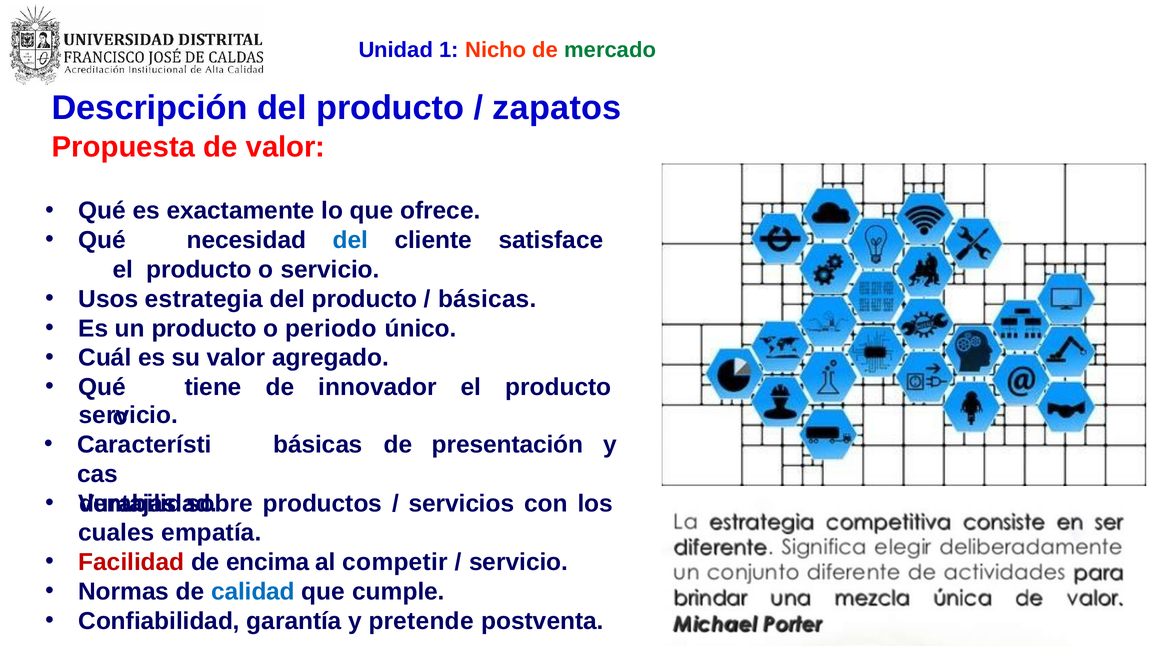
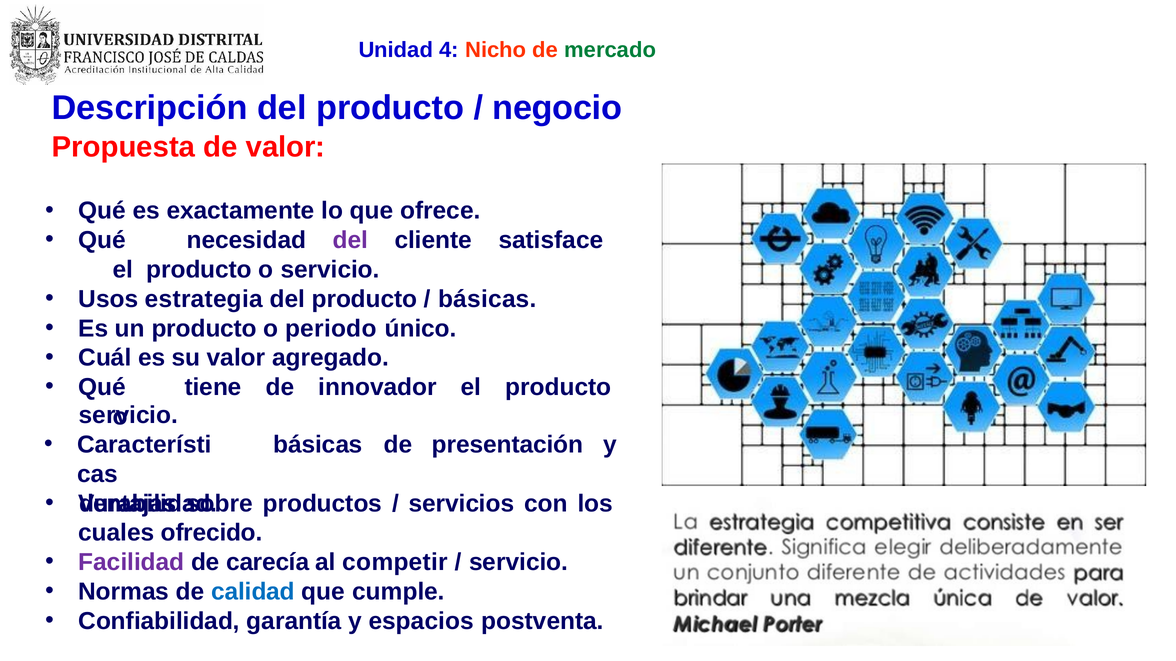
1: 1 -> 4
zapatos: zapatos -> negocio
del at (350, 240) colour: blue -> purple
empatía: empatía -> ofrecido
Facilidad colour: red -> purple
encima: encima -> carecía
pretende: pretende -> espacios
